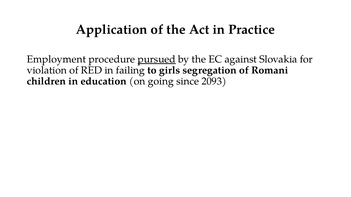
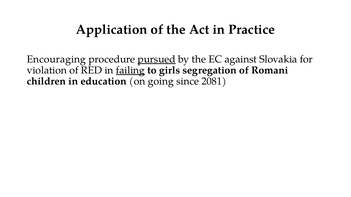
Employment: Employment -> Encouraging
failing underline: none -> present
2093: 2093 -> 2081
